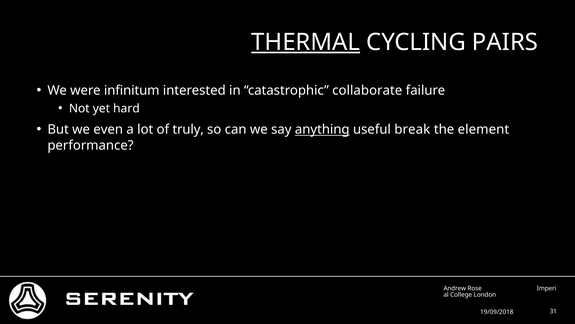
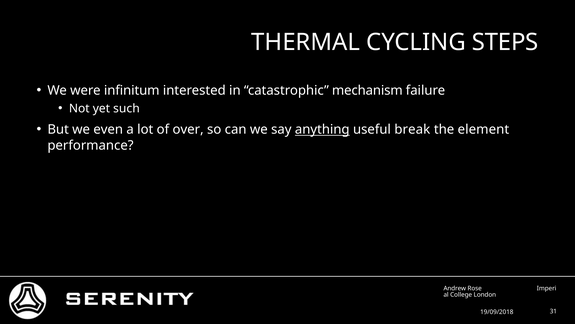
THERMAL underline: present -> none
PAIRS: PAIRS -> STEPS
collaborate: collaborate -> mechanism
hard: hard -> such
truly: truly -> over
